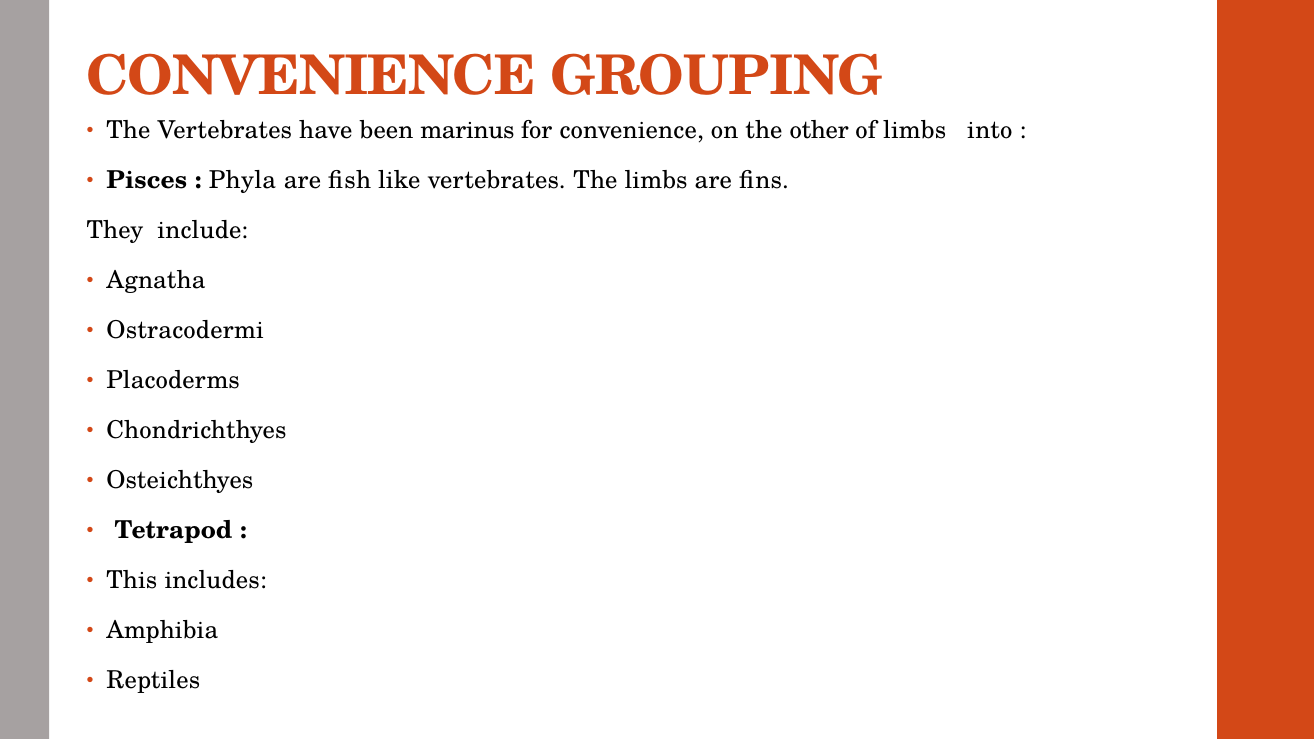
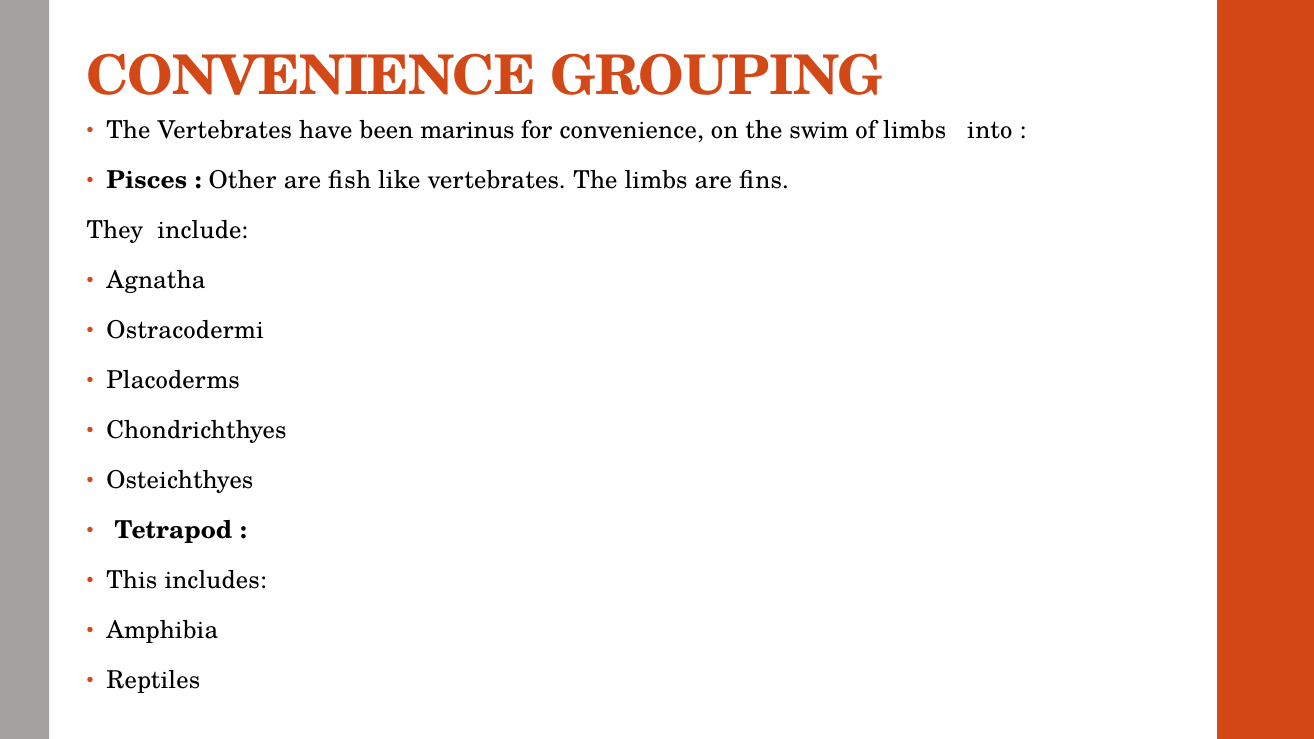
other: other -> swim
Phyla: Phyla -> Other
